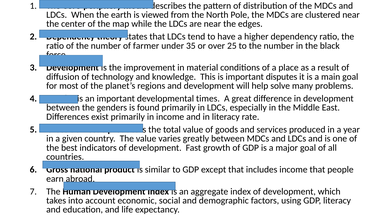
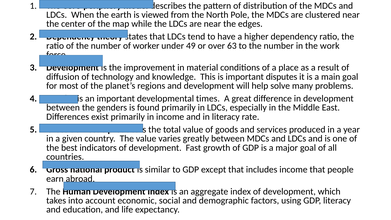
farmer: farmer -> worker
35: 35 -> 49
25: 25 -> 63
black: black -> work
